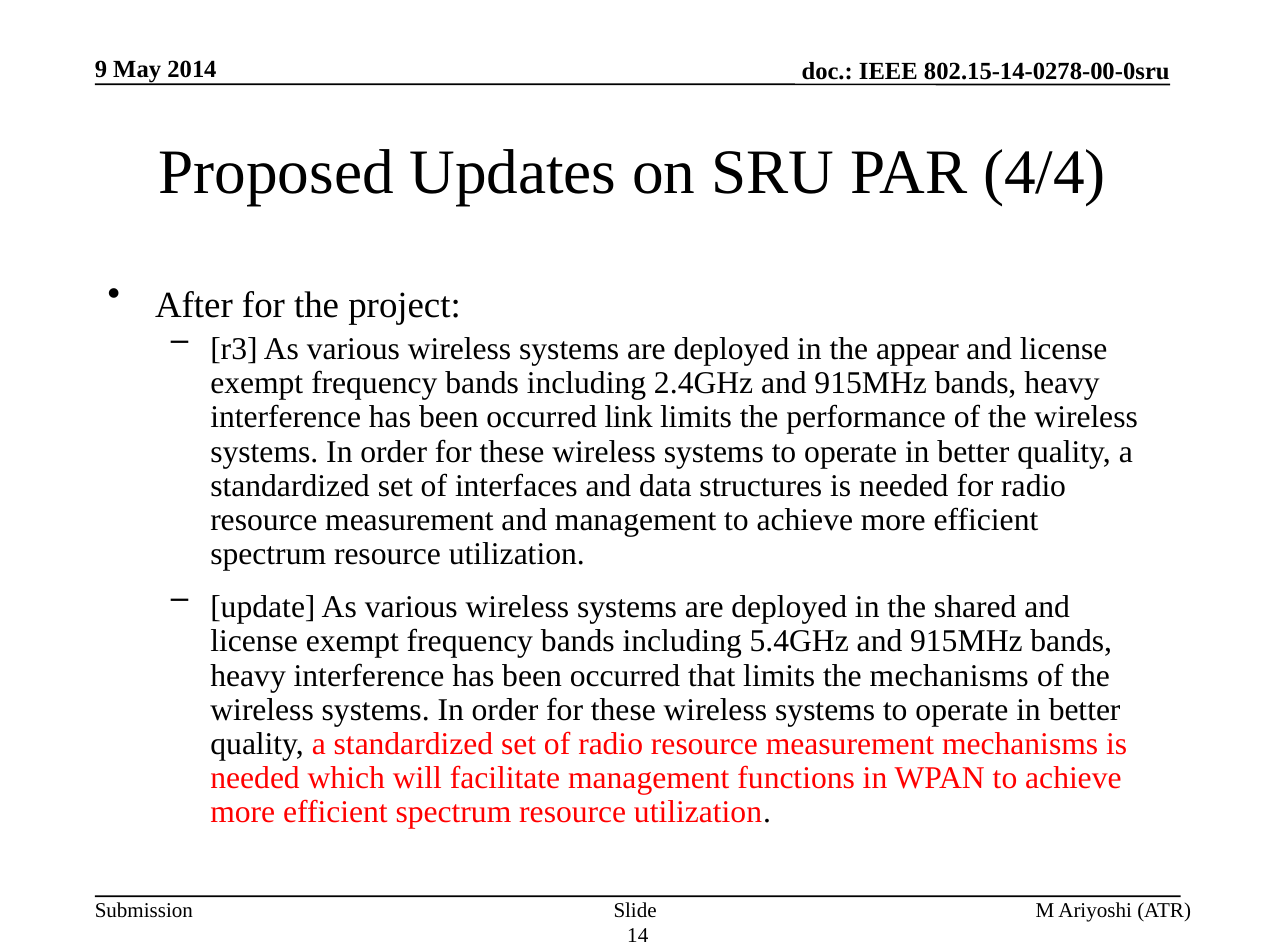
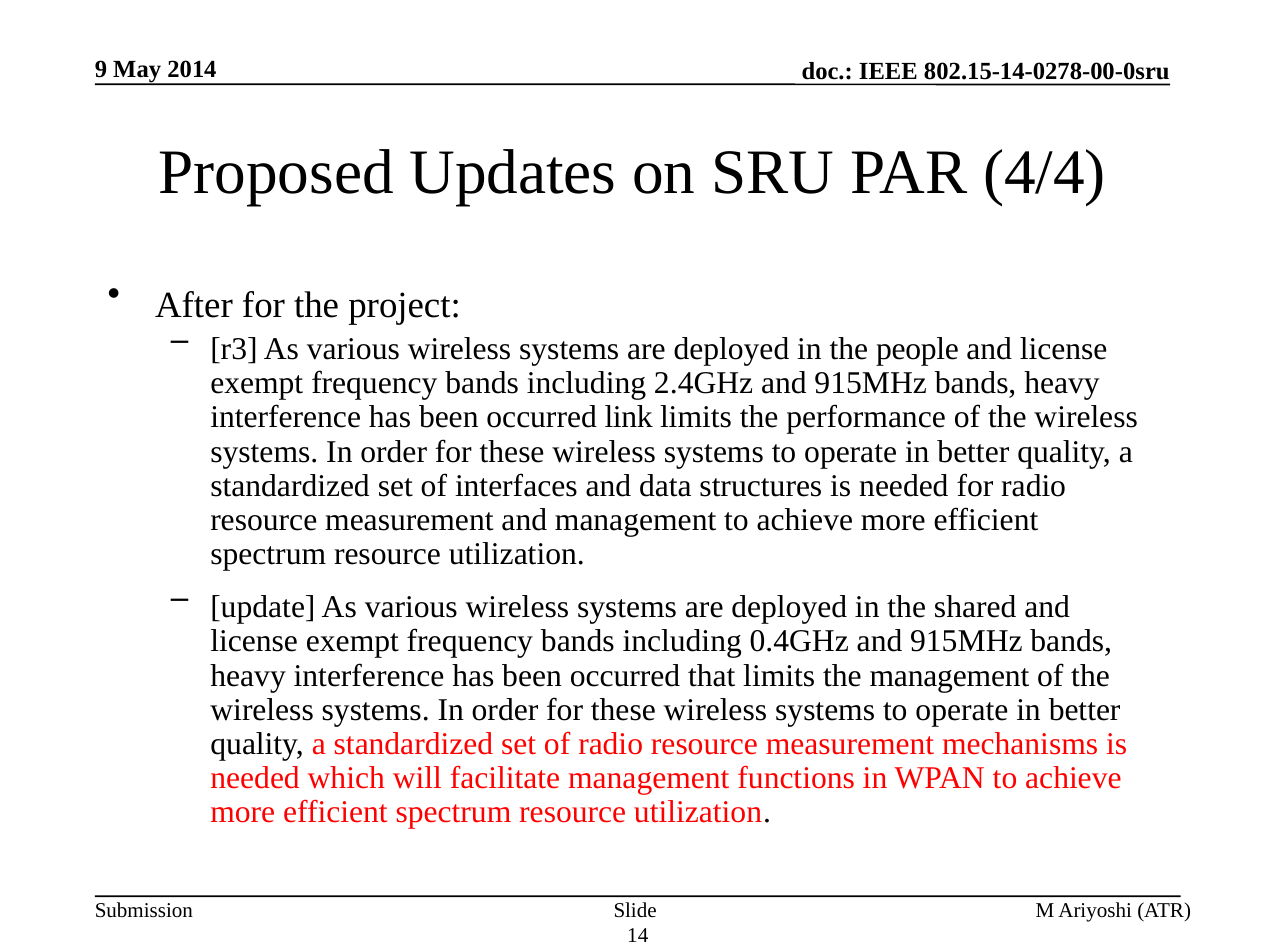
appear: appear -> people
5.4GHz: 5.4GHz -> 0.4GHz
the mechanisms: mechanisms -> management
